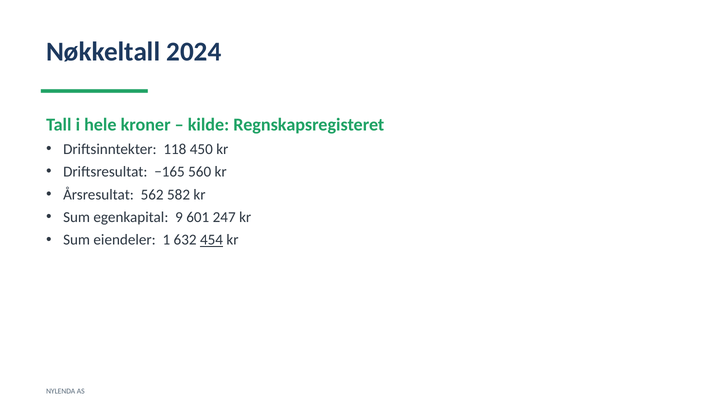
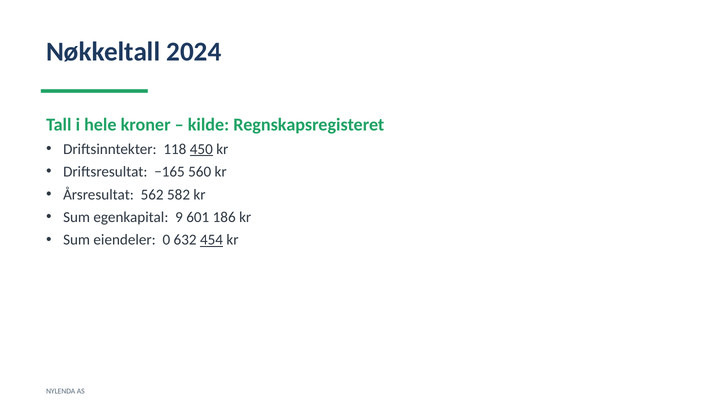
450 underline: none -> present
247: 247 -> 186
1: 1 -> 0
